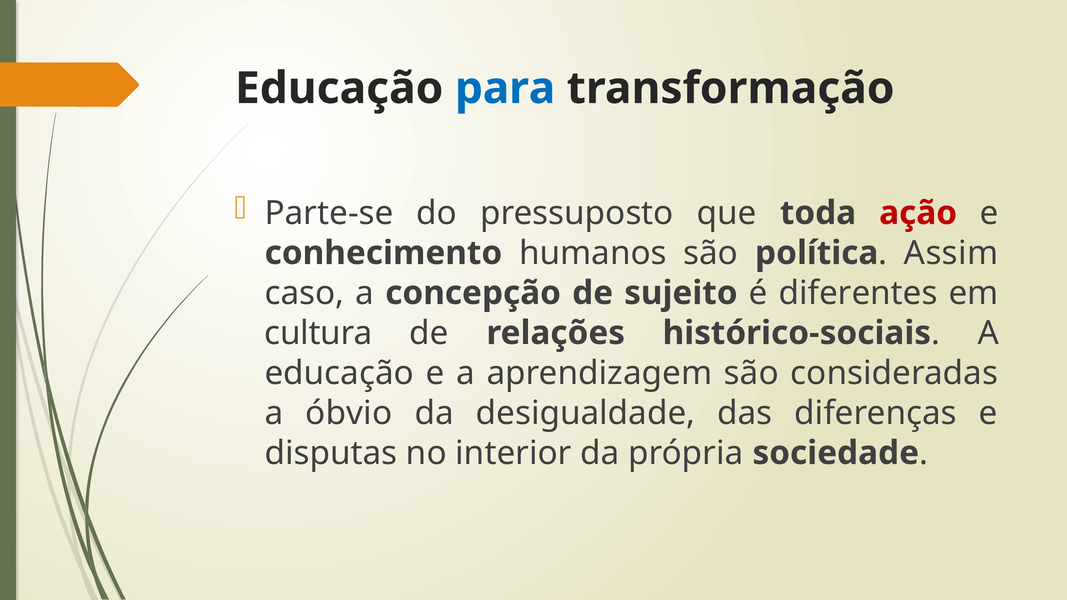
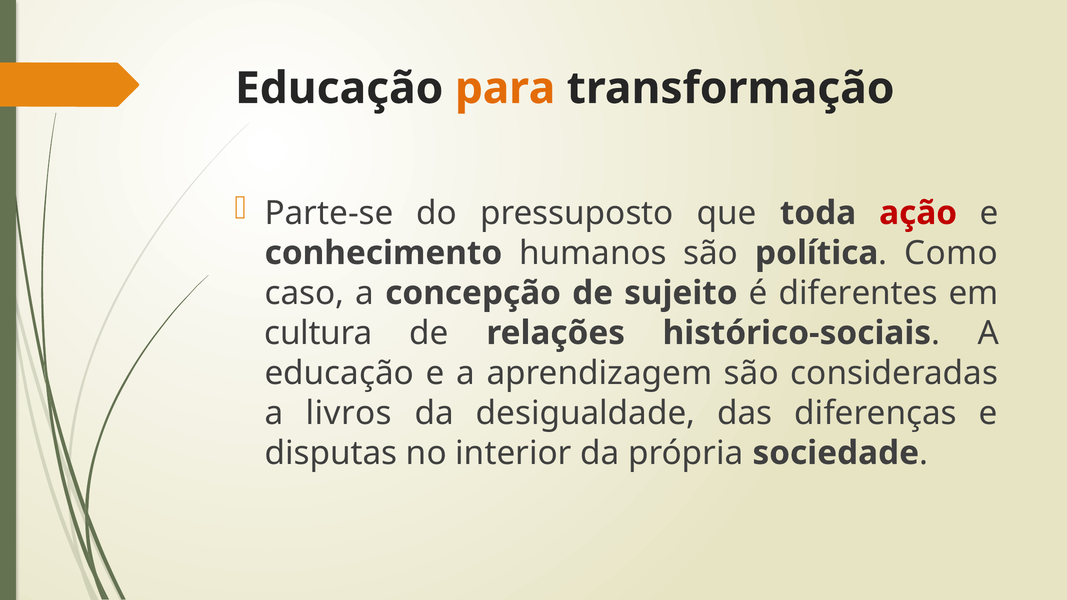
para colour: blue -> orange
Assim: Assim -> Como
óbvio: óbvio -> livros
